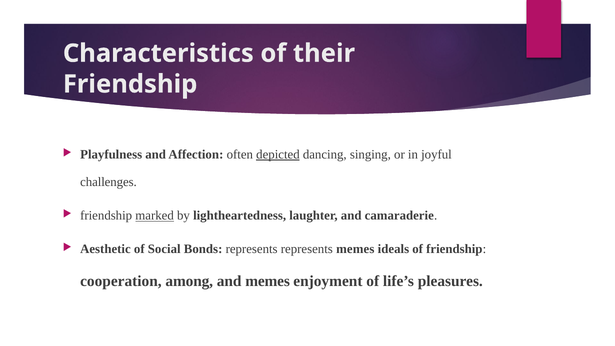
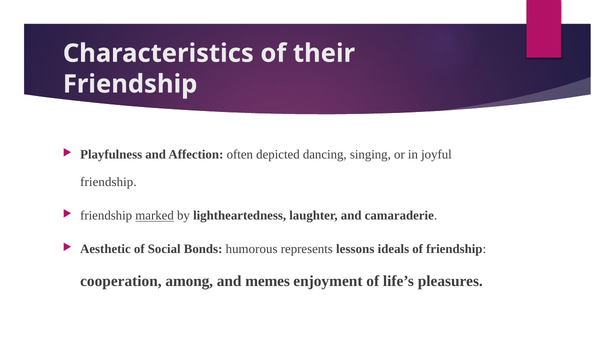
depicted underline: present -> none
challenges at (108, 182): challenges -> friendship
Bonds represents: represents -> humorous
represents memes: memes -> lessons
